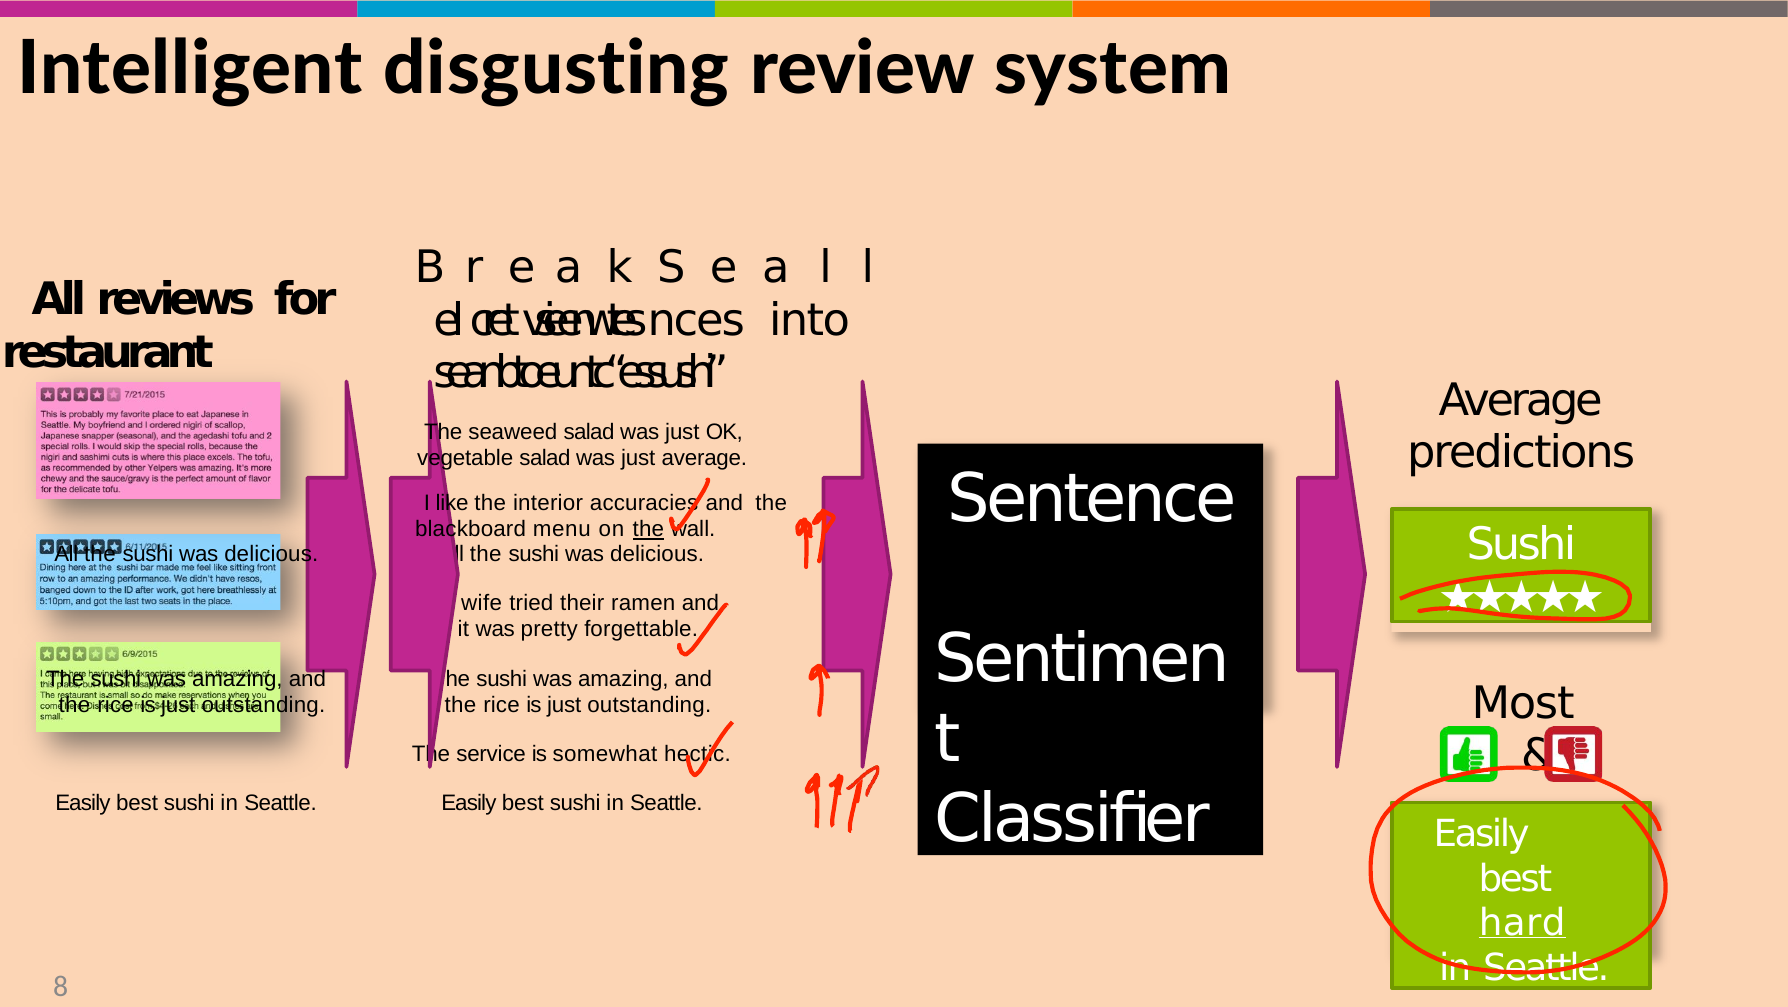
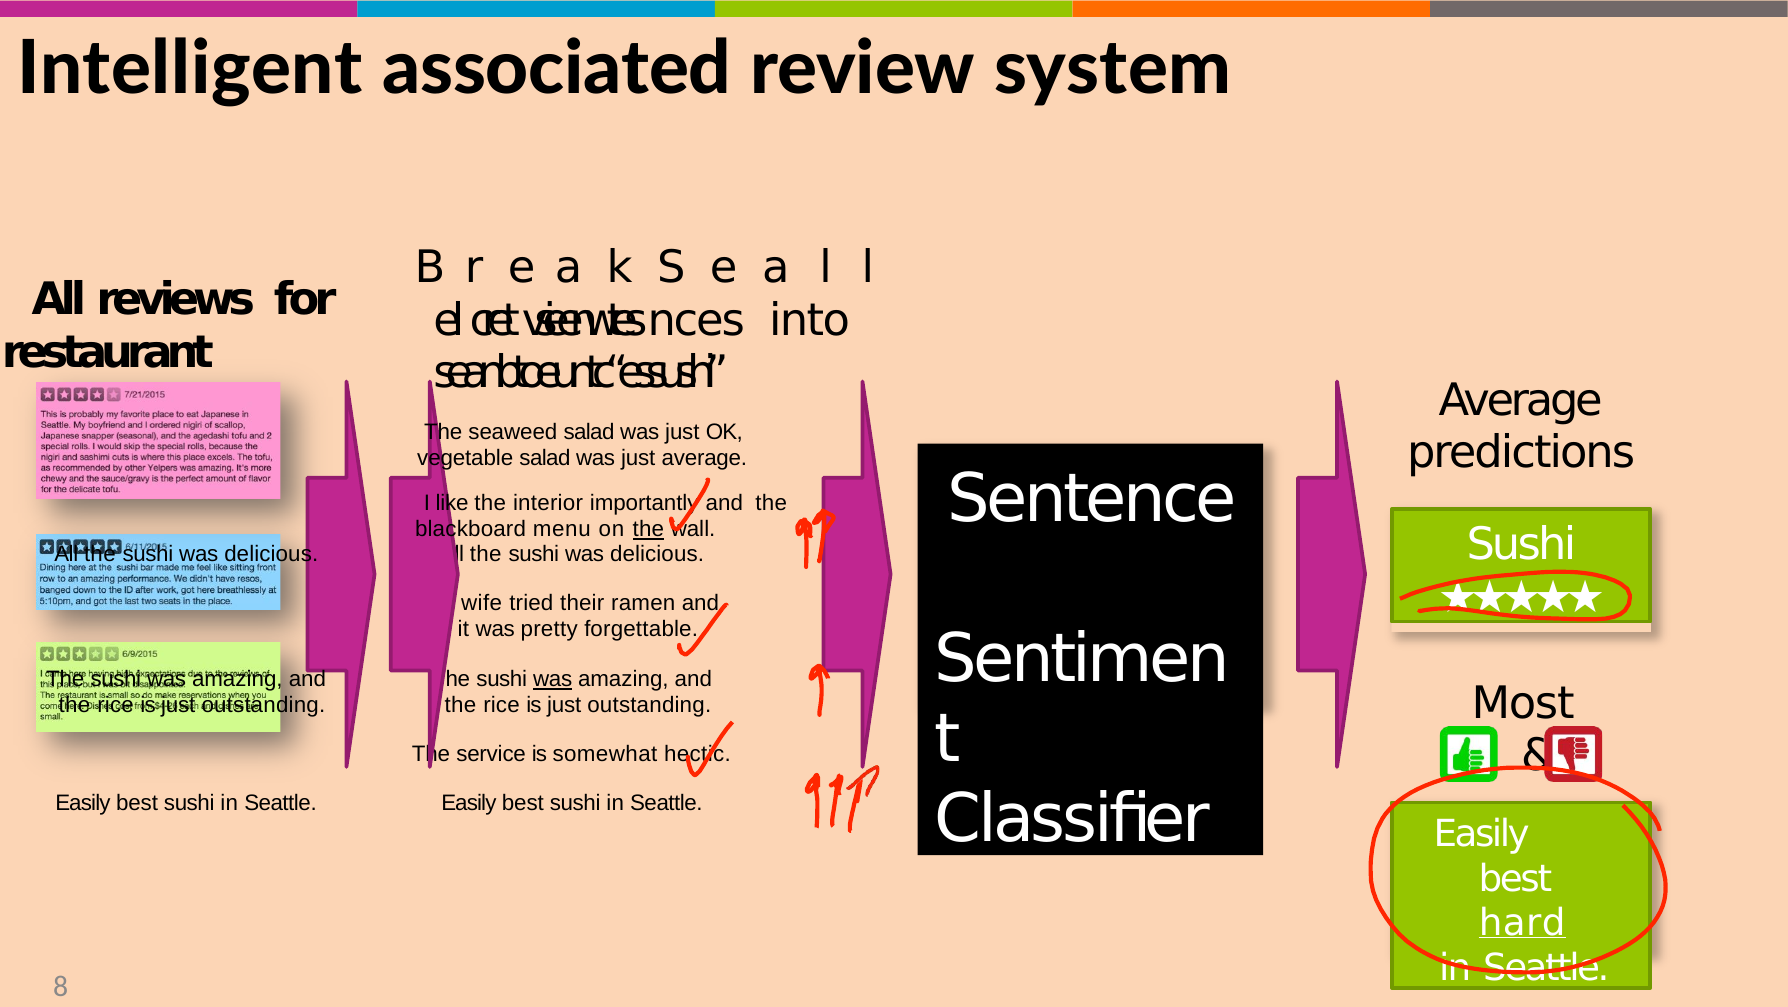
disgusting: disgusting -> associated
accuracies: accuracies -> importantly
was at (553, 679) underline: none -> present
